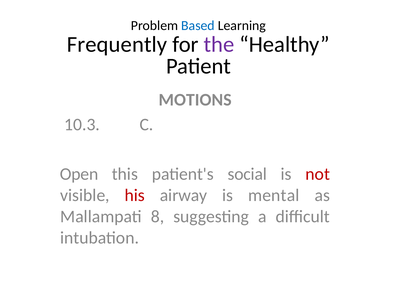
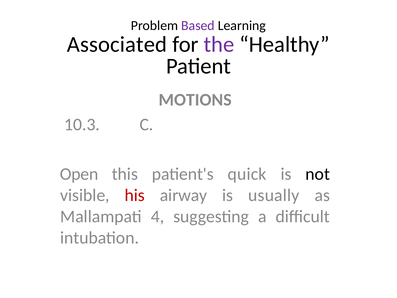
Based colour: blue -> purple
Frequently: Frequently -> Associated
social: social -> quick
not colour: red -> black
mental: mental -> usually
8: 8 -> 4
